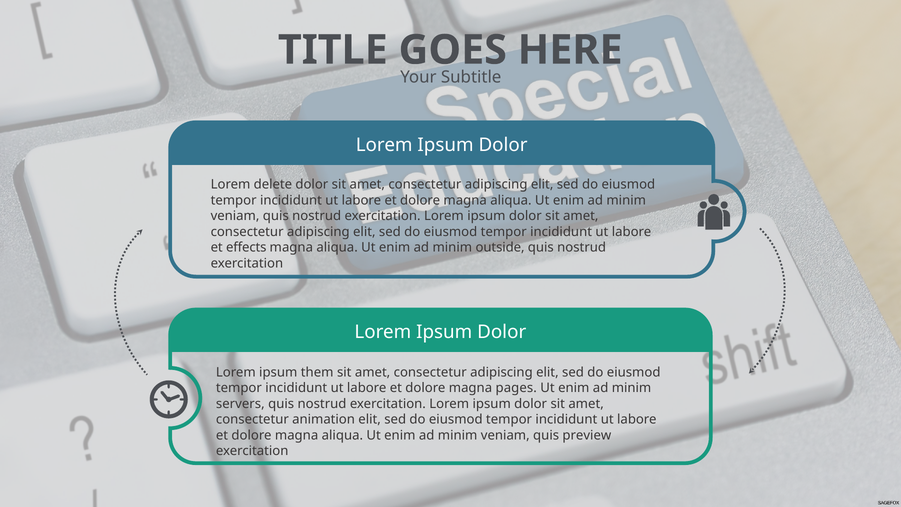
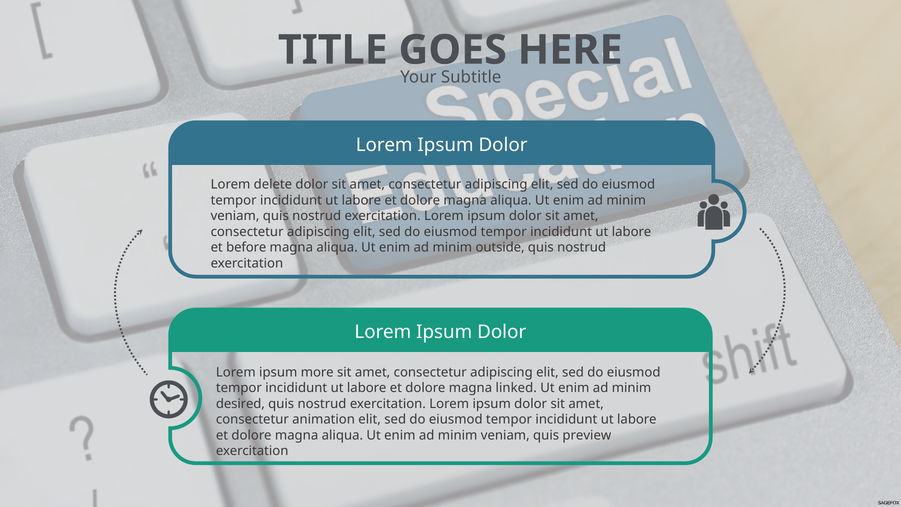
effects: effects -> before
them: them -> more
pages: pages -> linked
servers: servers -> desired
